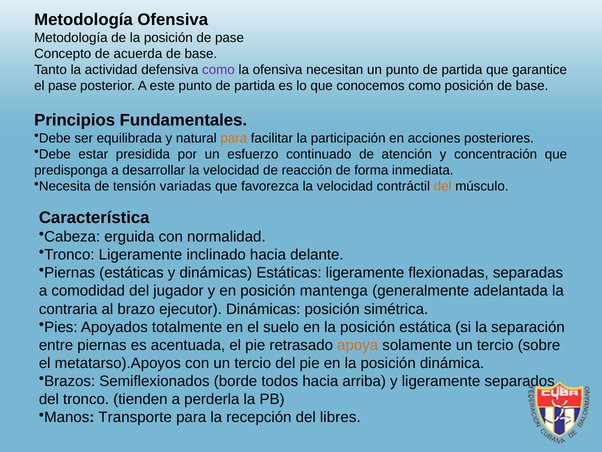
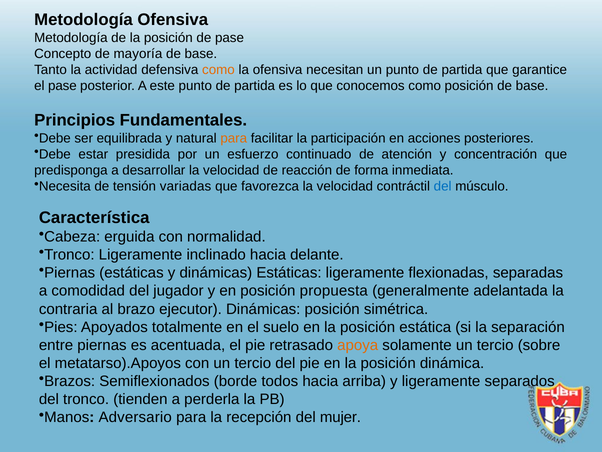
acuerda: acuerda -> mayoría
como at (218, 70) colour: purple -> orange
del at (443, 186) colour: orange -> blue
mantenga: mantenga -> propuesta
Transporte: Transporte -> Adversario
libres: libres -> mujer
